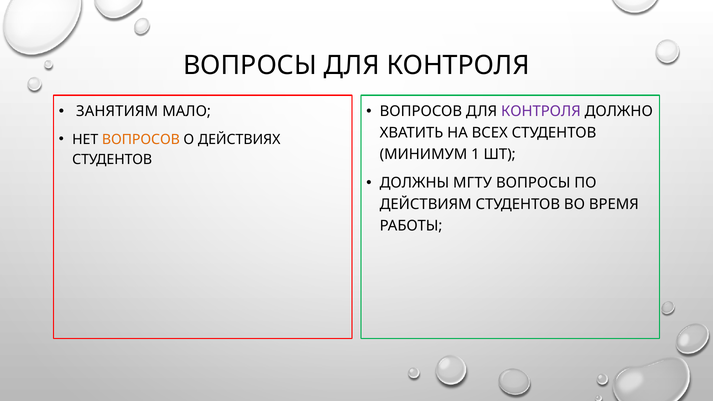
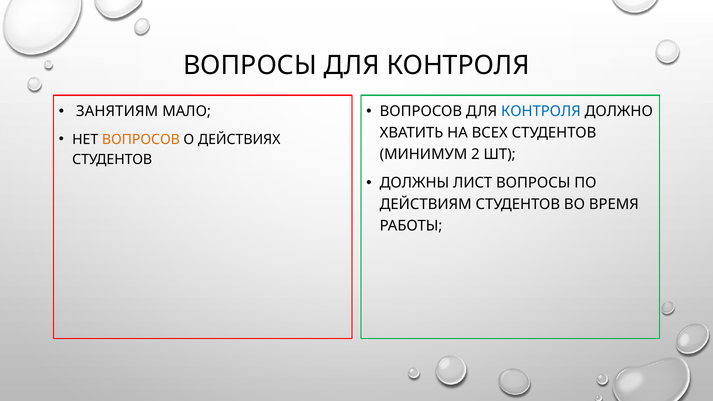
КОНТРОЛЯ at (541, 111) colour: purple -> blue
1: 1 -> 2
МГТУ: МГТУ -> ЛИСТ
